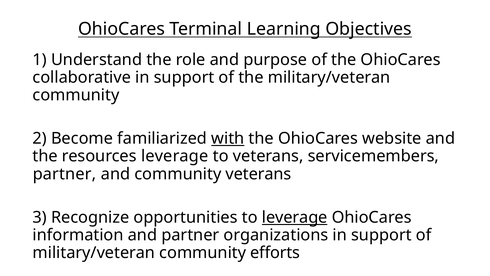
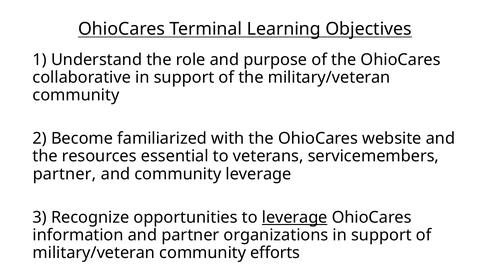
with underline: present -> none
resources leverage: leverage -> essential
community veterans: veterans -> leverage
